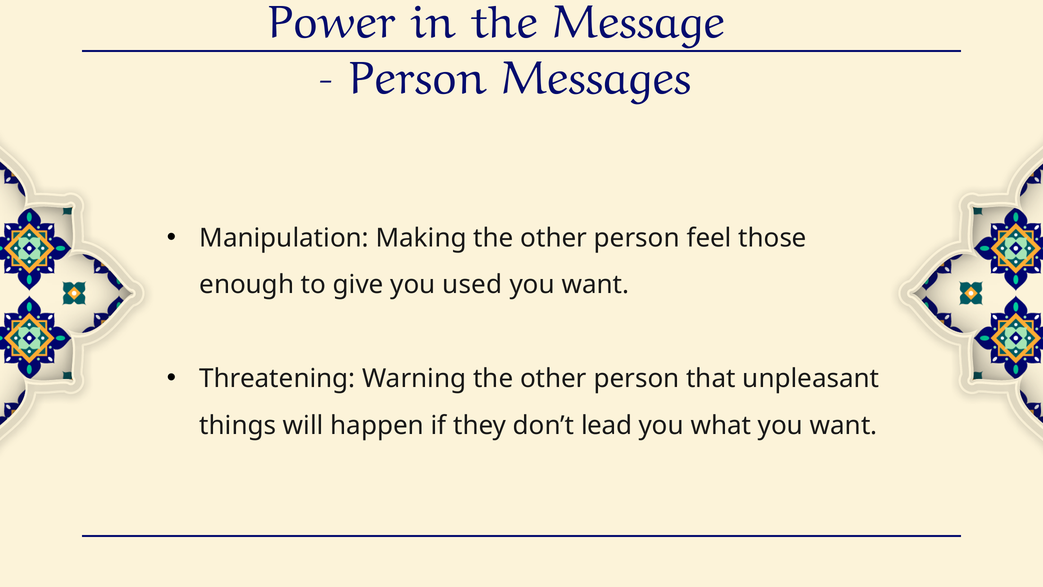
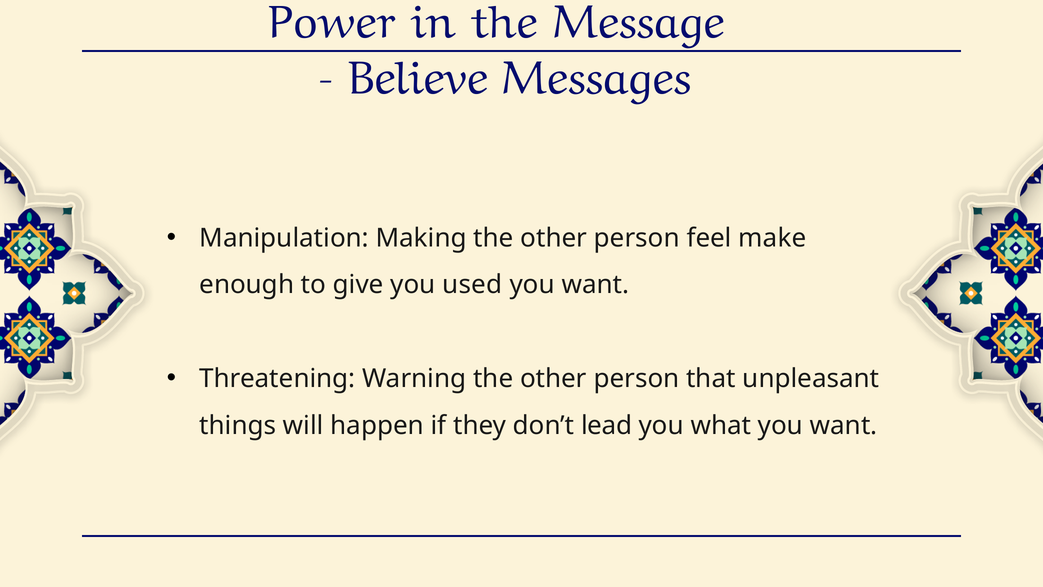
Person at (418, 78): Person -> Believe
those: those -> make
